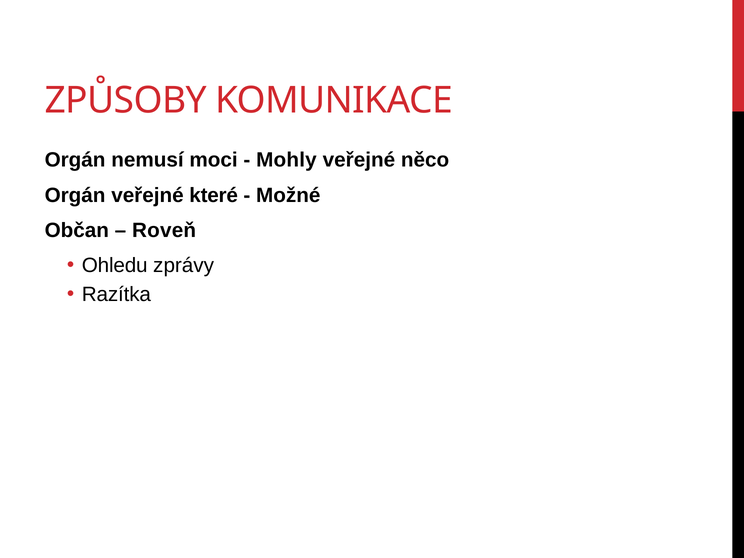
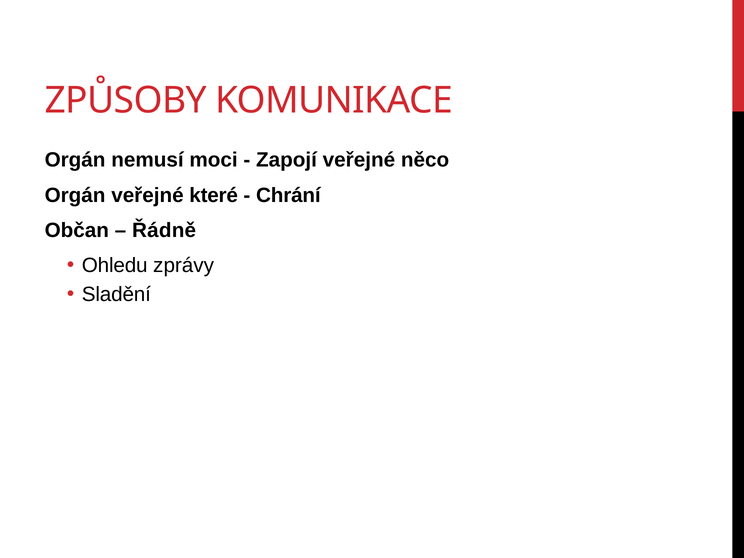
Mohly: Mohly -> Zapojí
Možné: Možné -> Chrání
Roveň: Roveň -> Řádně
Razítka: Razítka -> Sladění
